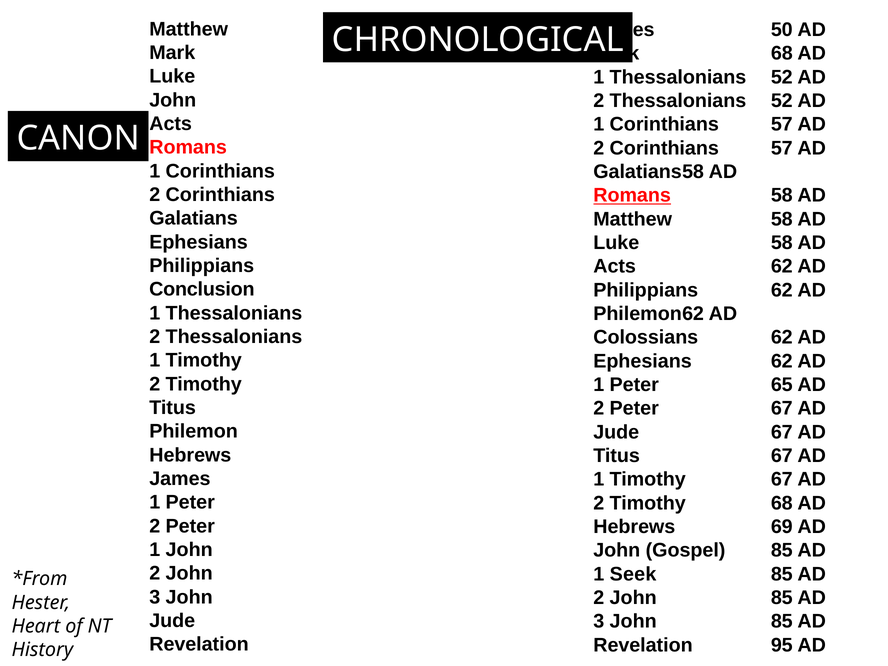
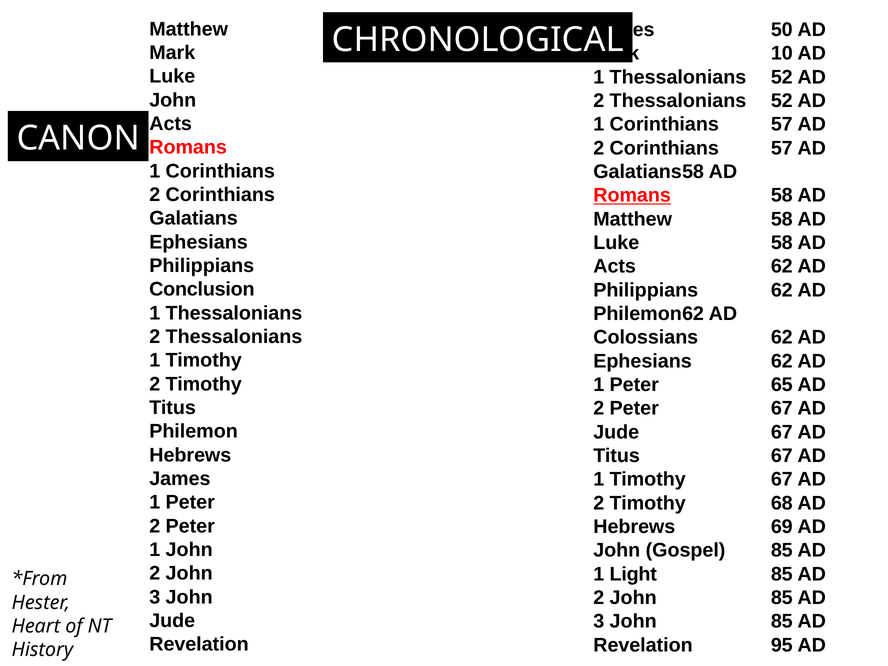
68 at (782, 53): 68 -> 10
Seek: Seek -> Light
